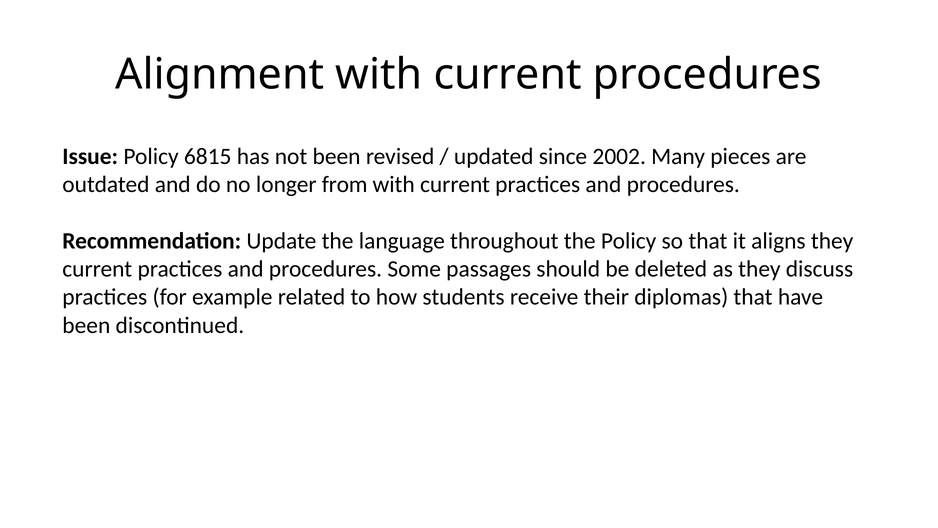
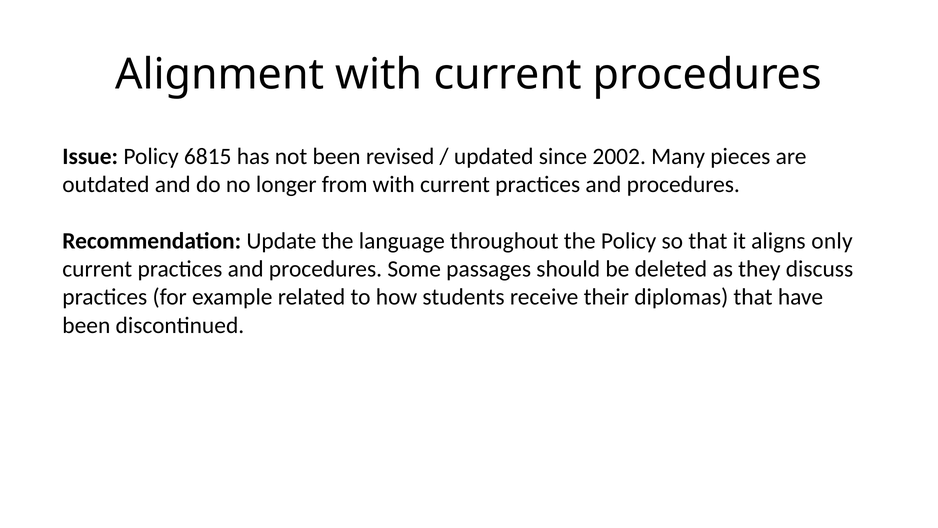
aligns they: they -> only
